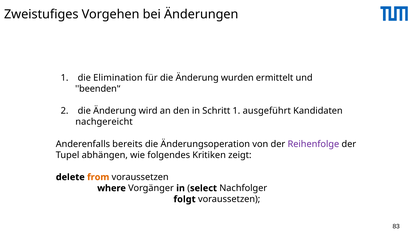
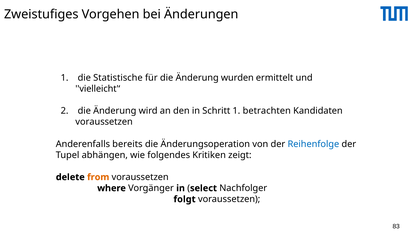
Elimination: Elimination -> Statistische
beenden'‘: beenden'‘ -> vielleicht'‘
ausgeführt: ausgeführt -> betrachten
nachgereicht at (104, 122): nachgereicht -> voraussetzen
Reihenfolge colour: purple -> blue
